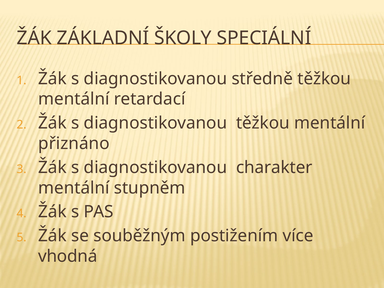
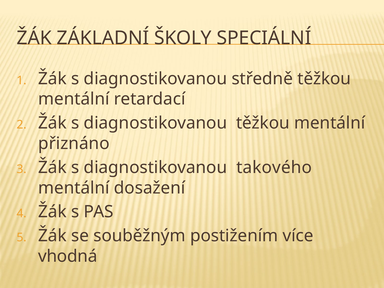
charakter: charakter -> takového
stupněm: stupněm -> dosažení
